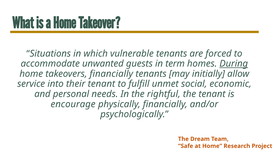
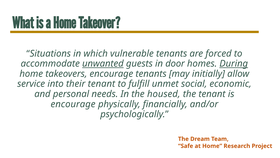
unwanted underline: none -> present
term: term -> door
takeovers financially: financially -> encourage
rightful: rightful -> housed
